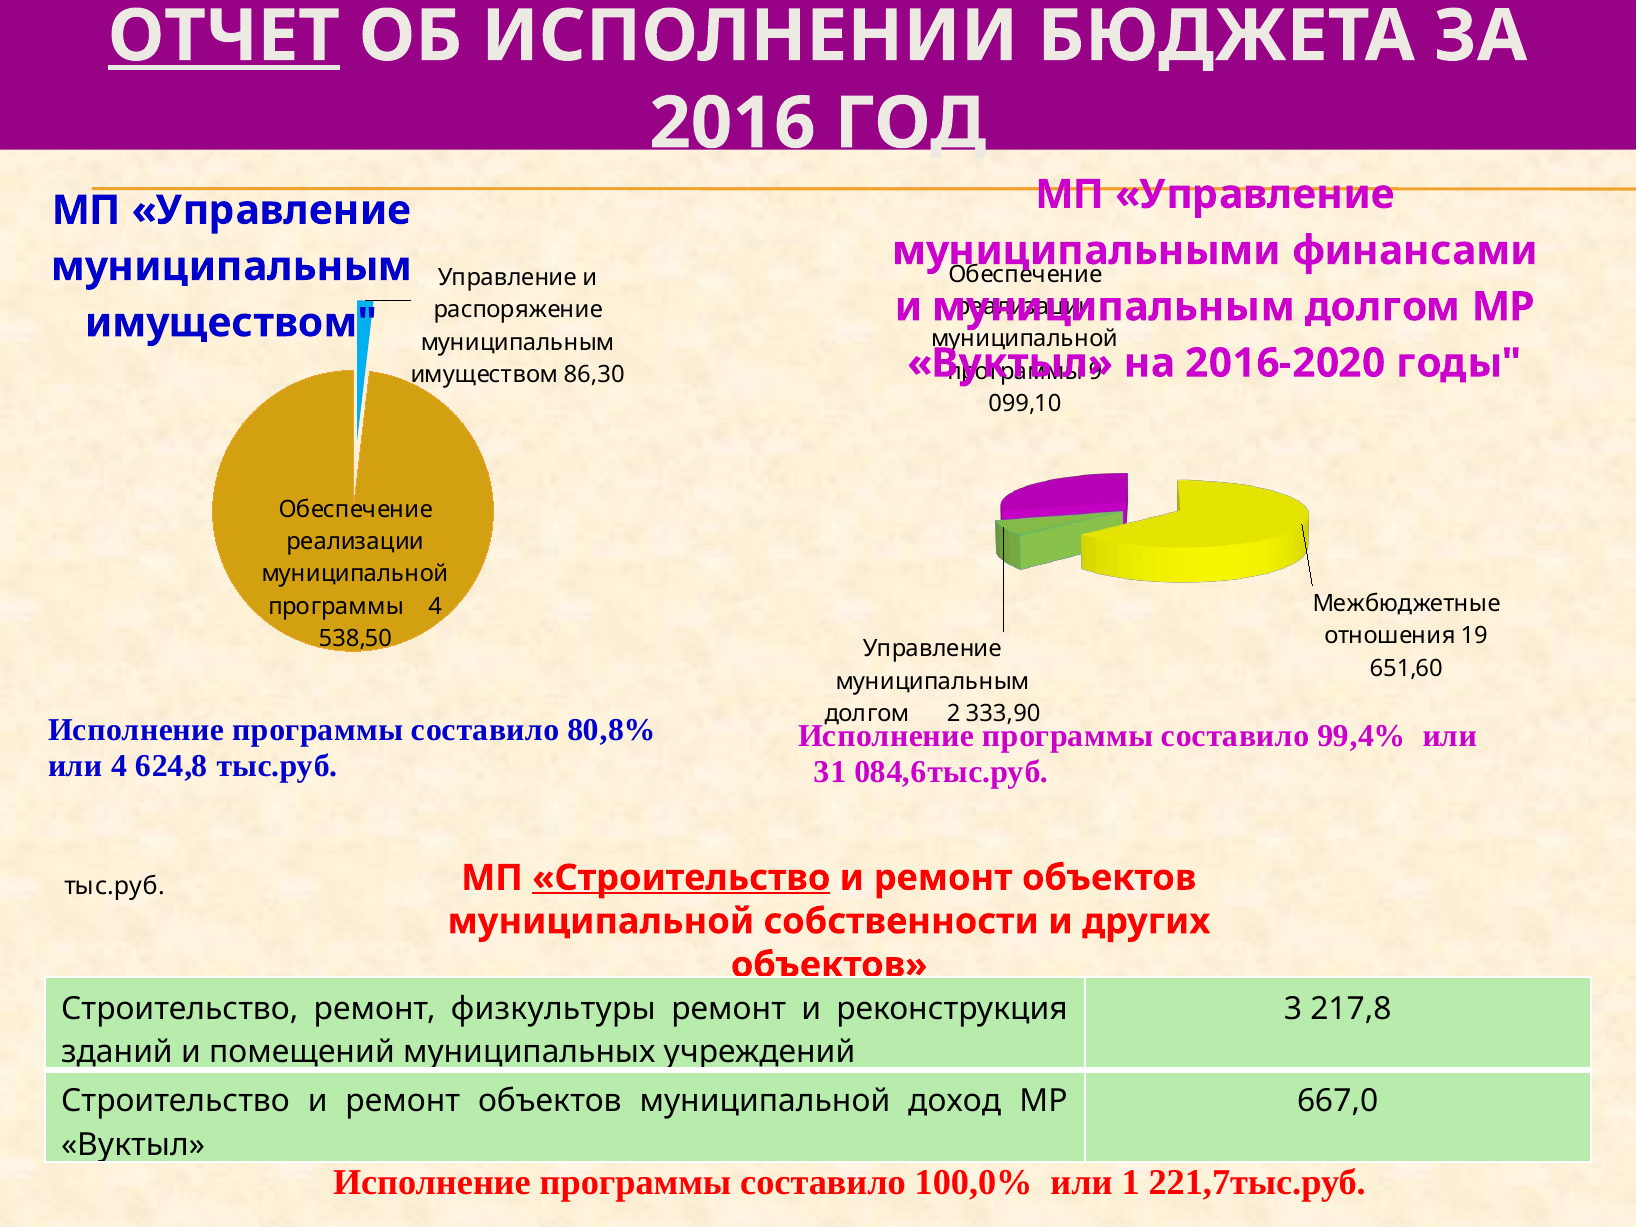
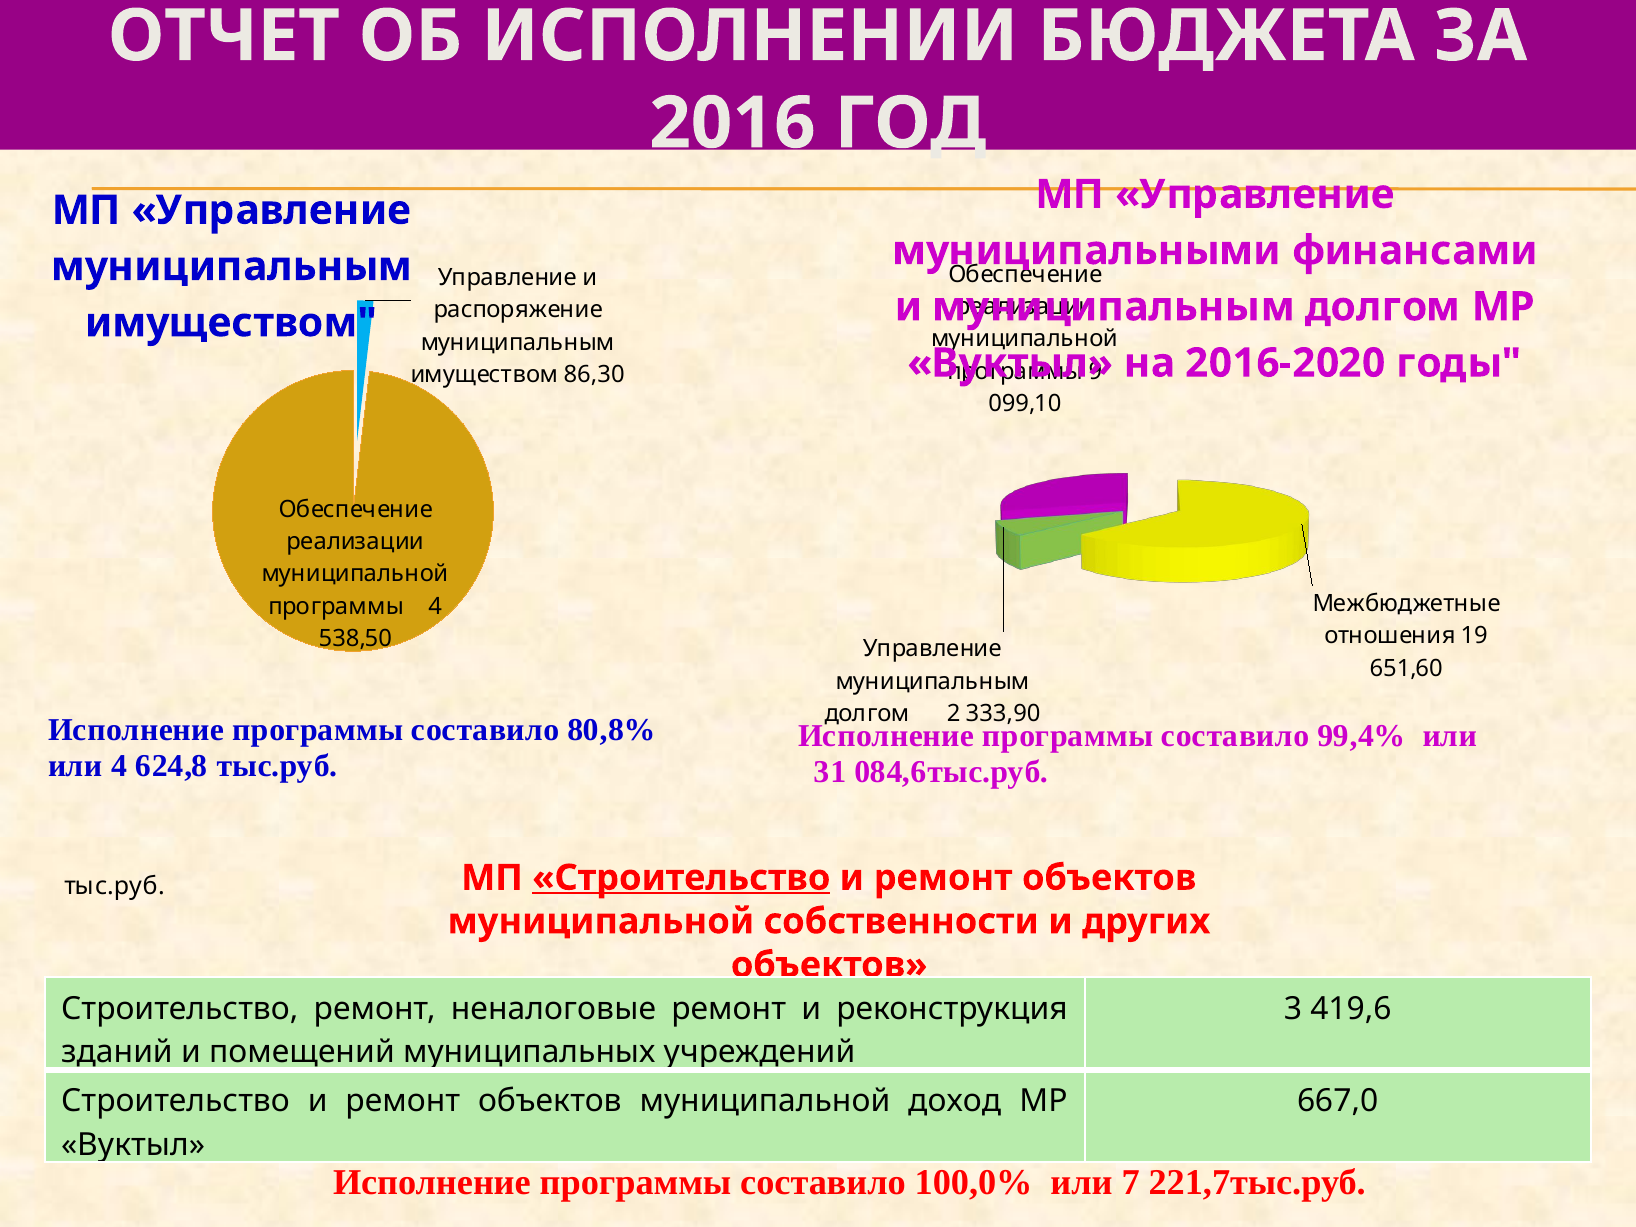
ОТЧЕТ underline: present -> none
физкультуры: физкультуры -> неналоговые
217,8: 217,8 -> 419,6
1: 1 -> 7
